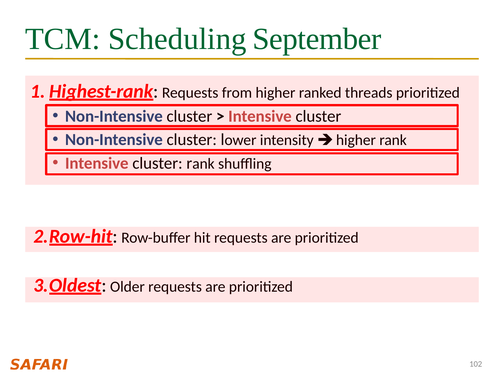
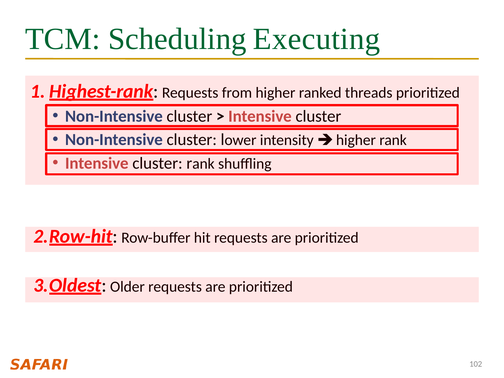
September: September -> Executing
